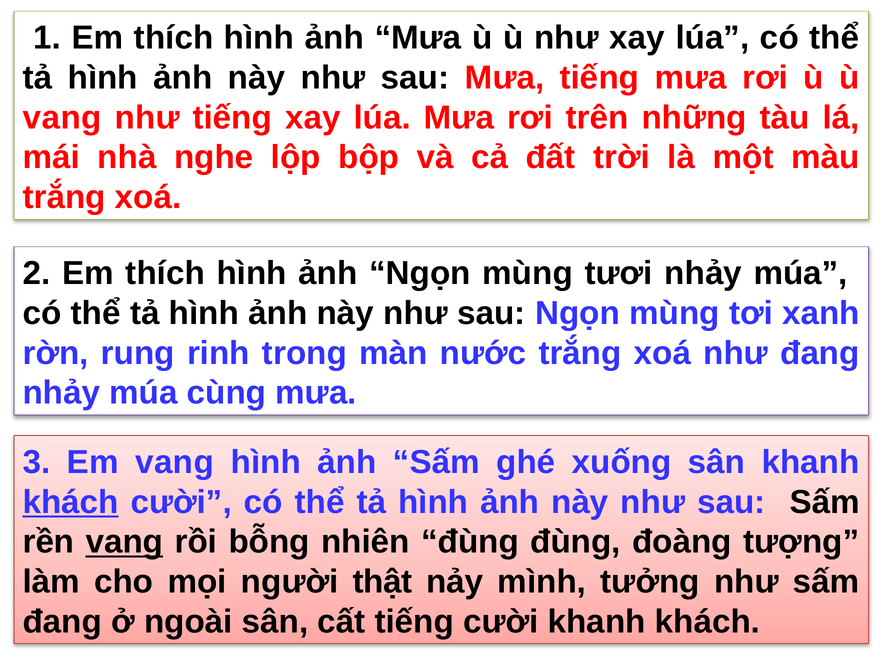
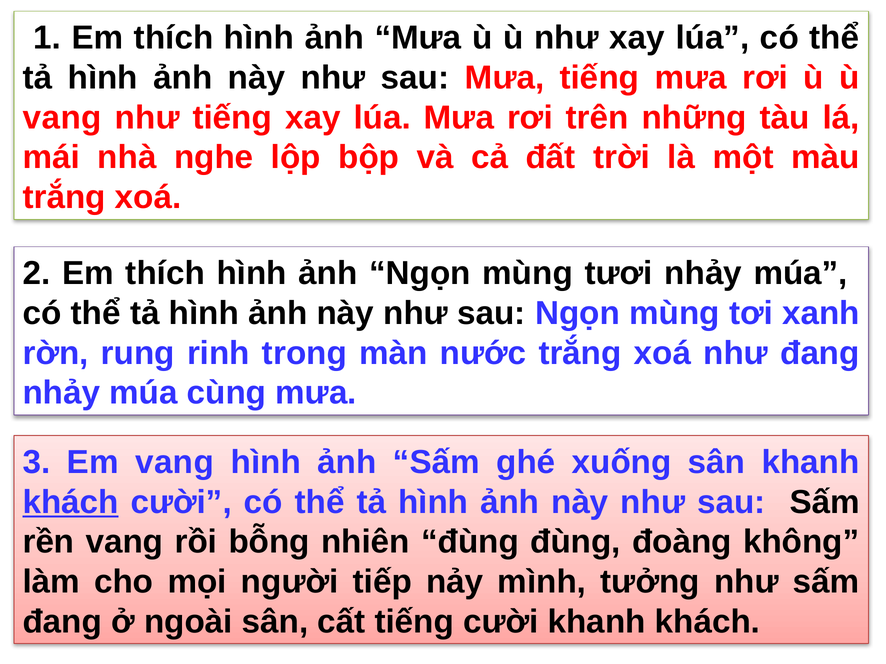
vang at (124, 542) underline: present -> none
tượng: tượng -> không
thật: thật -> tiếp
